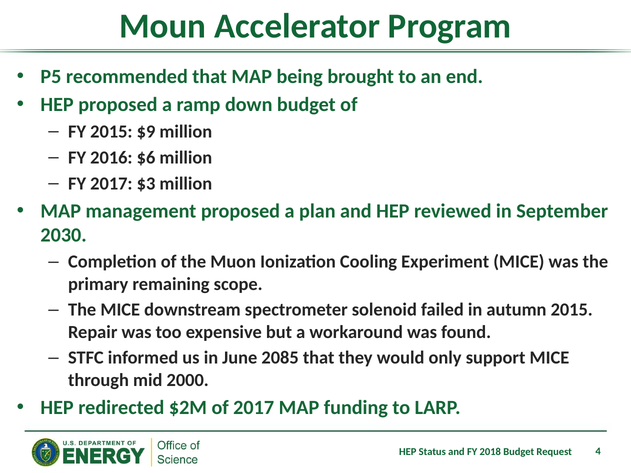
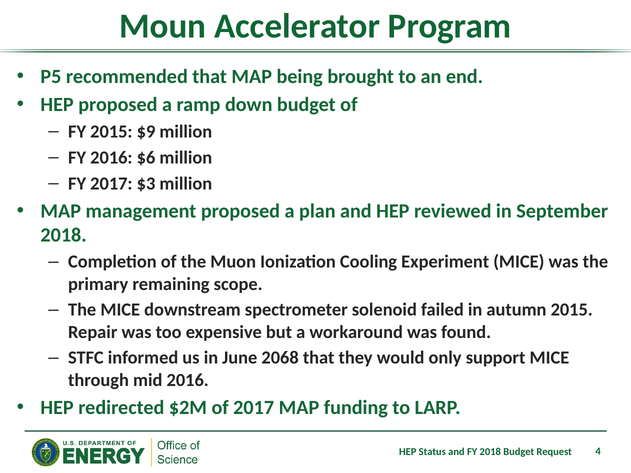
2030 at (64, 235): 2030 -> 2018
2085: 2085 -> 2068
mid 2000: 2000 -> 2016
